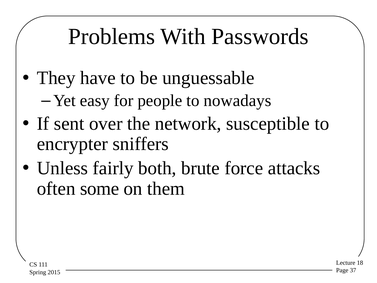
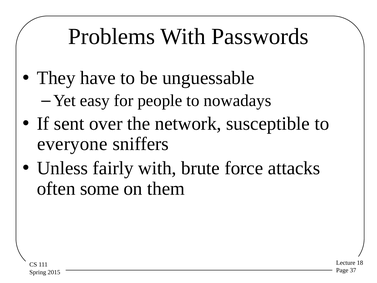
encrypter: encrypter -> everyone
fairly both: both -> with
